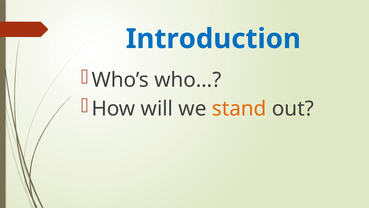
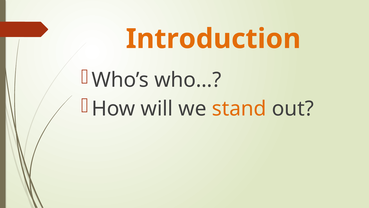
Introduction colour: blue -> orange
